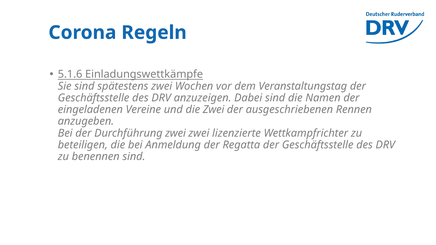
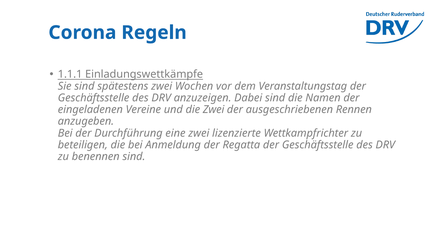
5.1.6: 5.1.6 -> 1.1.1
Durchführung zwei: zwei -> eine
